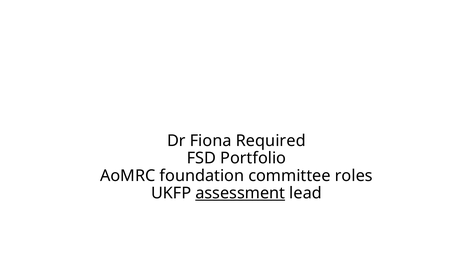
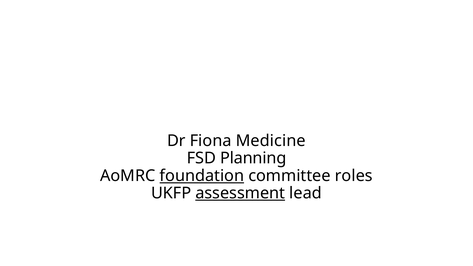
Required: Required -> Medicine
Portfolio: Portfolio -> Planning
foundation underline: none -> present
